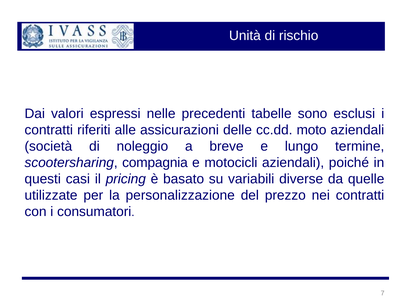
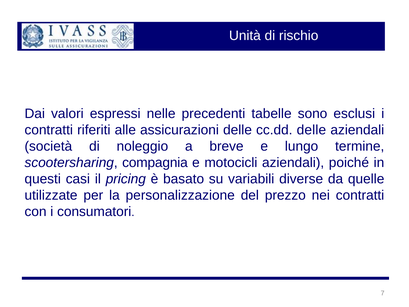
cc.dd moto: moto -> delle
